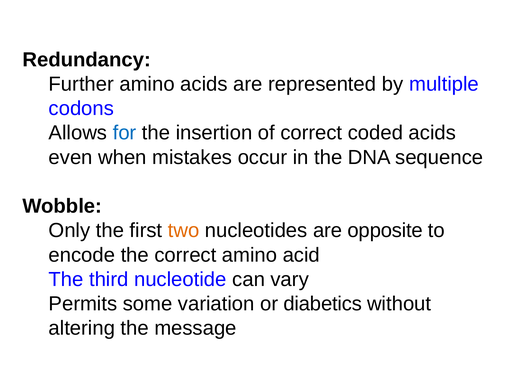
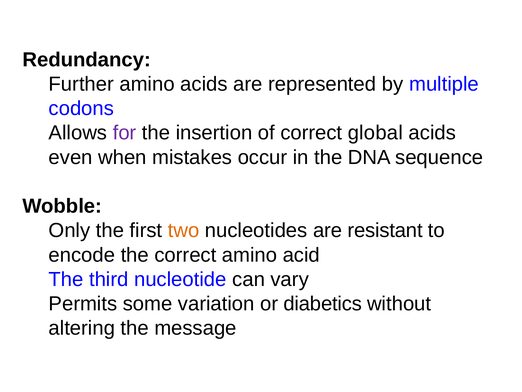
for colour: blue -> purple
coded: coded -> global
opposite: opposite -> resistant
